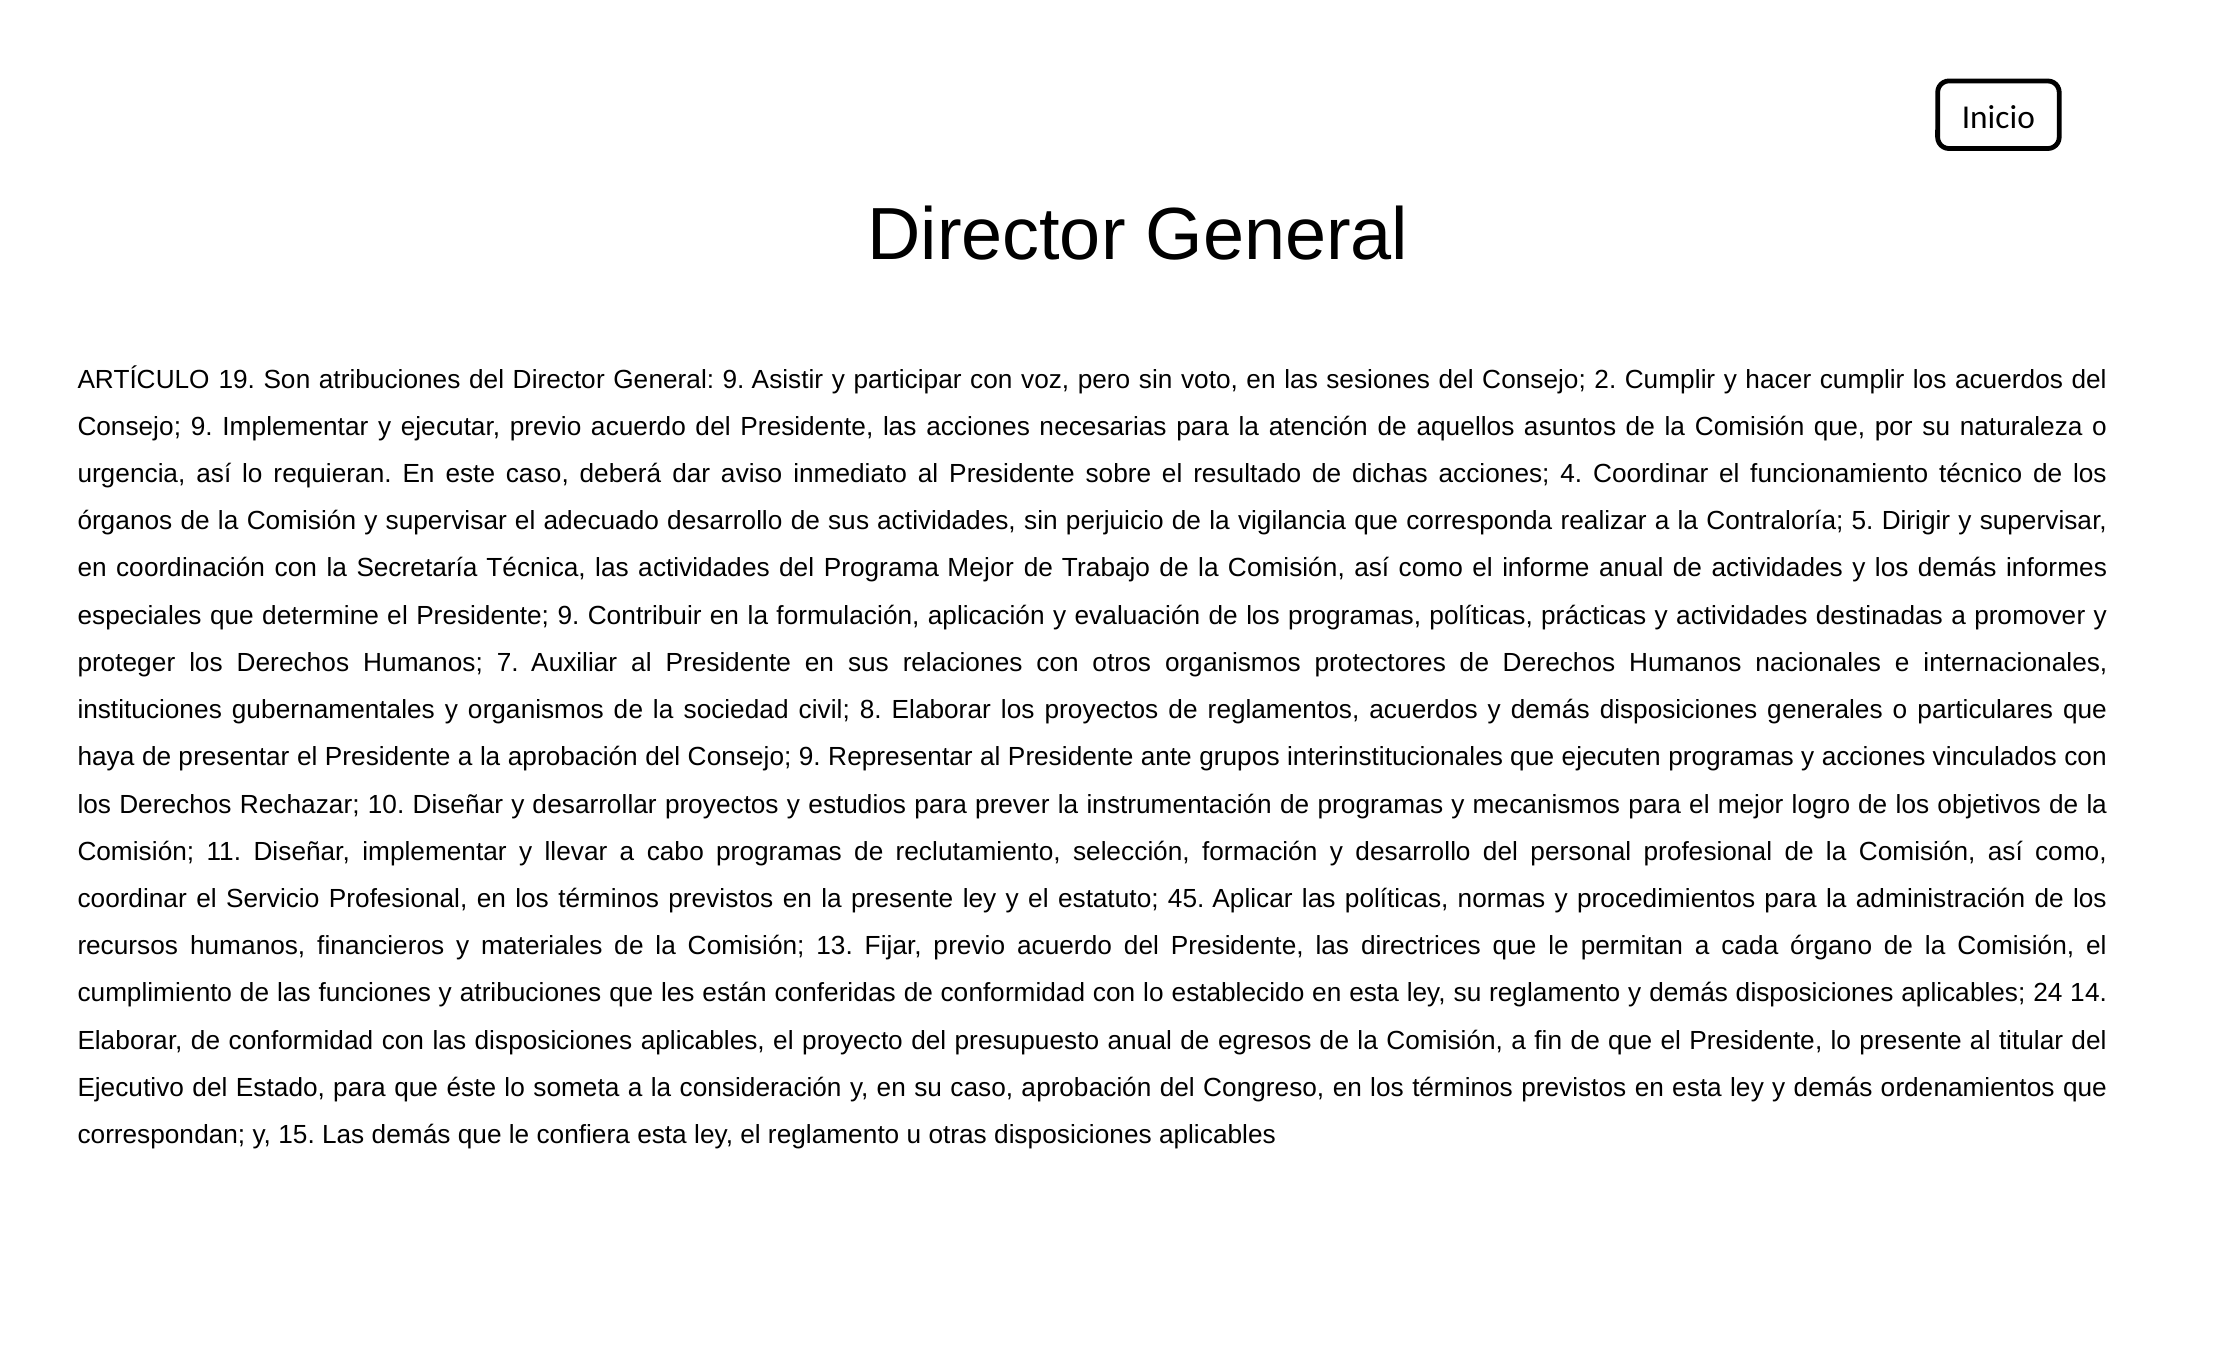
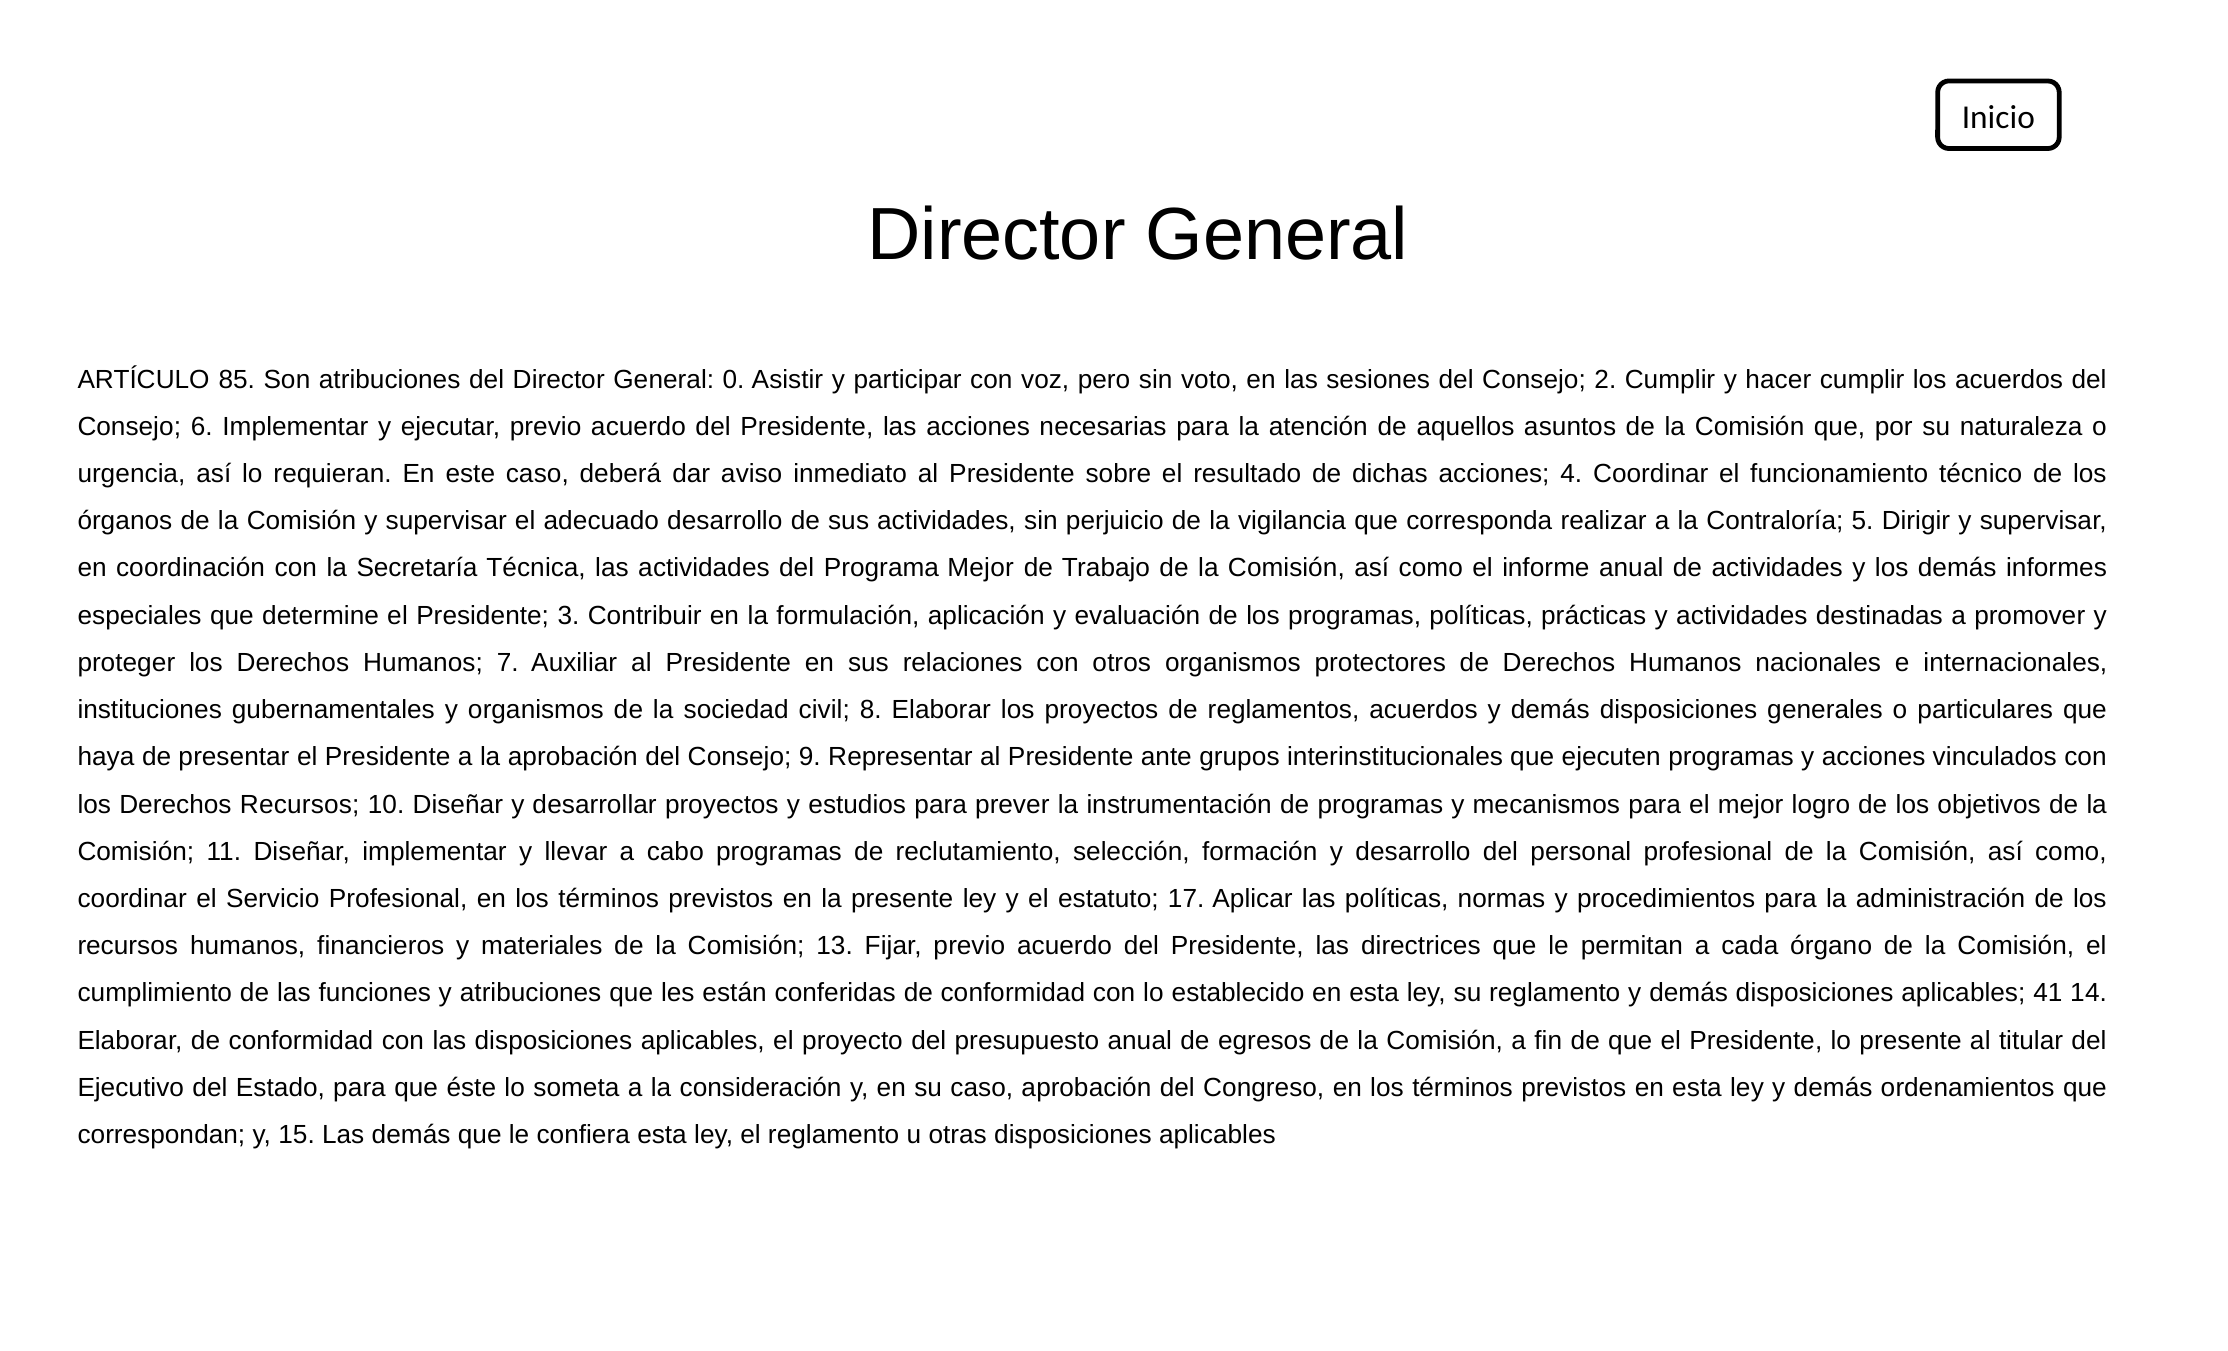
19: 19 -> 85
General 9: 9 -> 0
9 at (202, 427): 9 -> 6
Presidente 9: 9 -> 3
Derechos Rechazar: Rechazar -> Recursos
45: 45 -> 17
24: 24 -> 41
